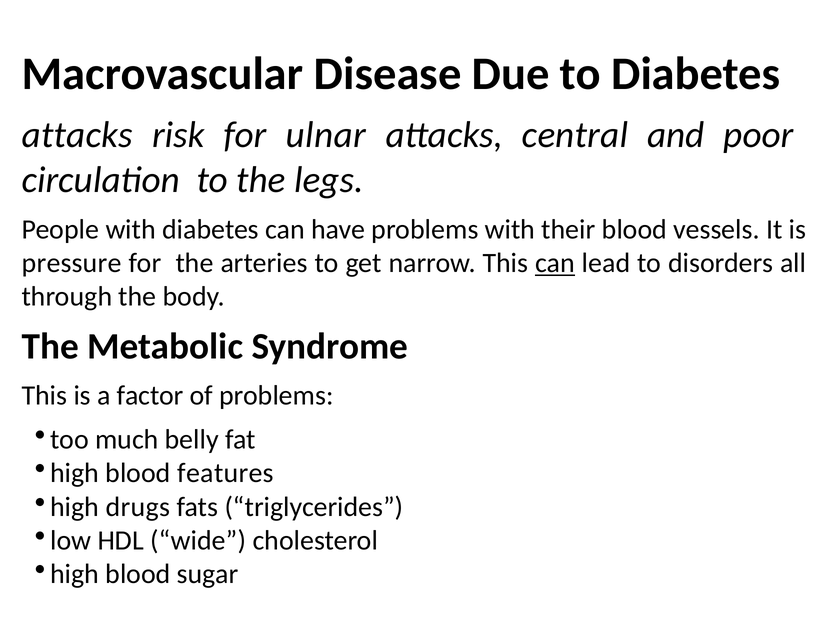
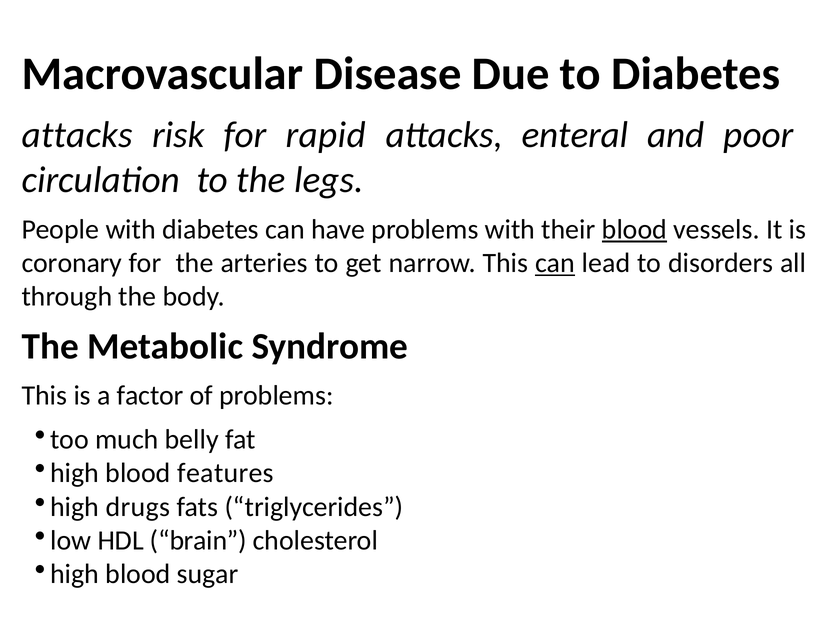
ulnar: ulnar -> rapid
central: central -> enteral
blood at (634, 229) underline: none -> present
pressure: pressure -> coronary
wide: wide -> brain
